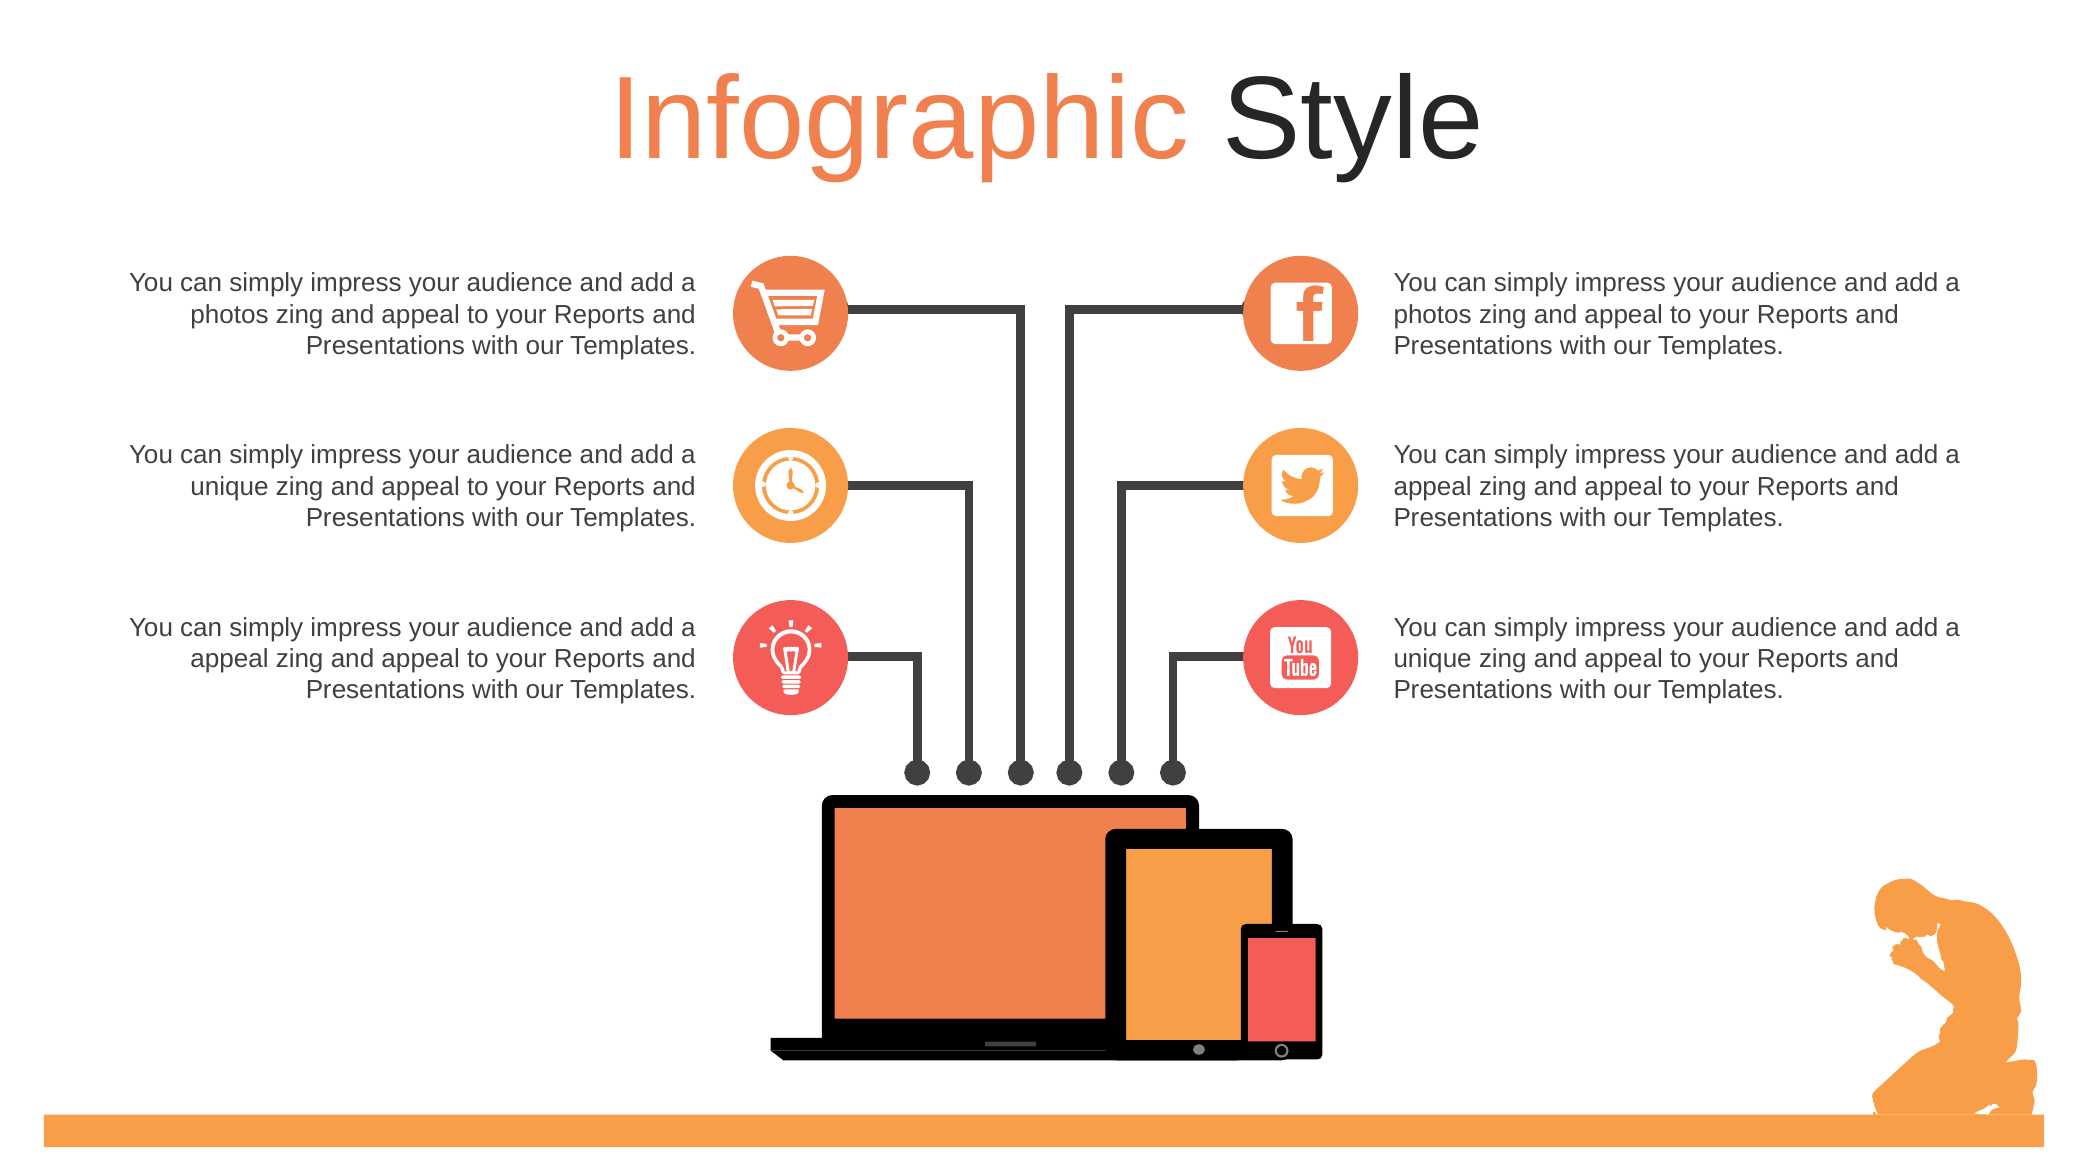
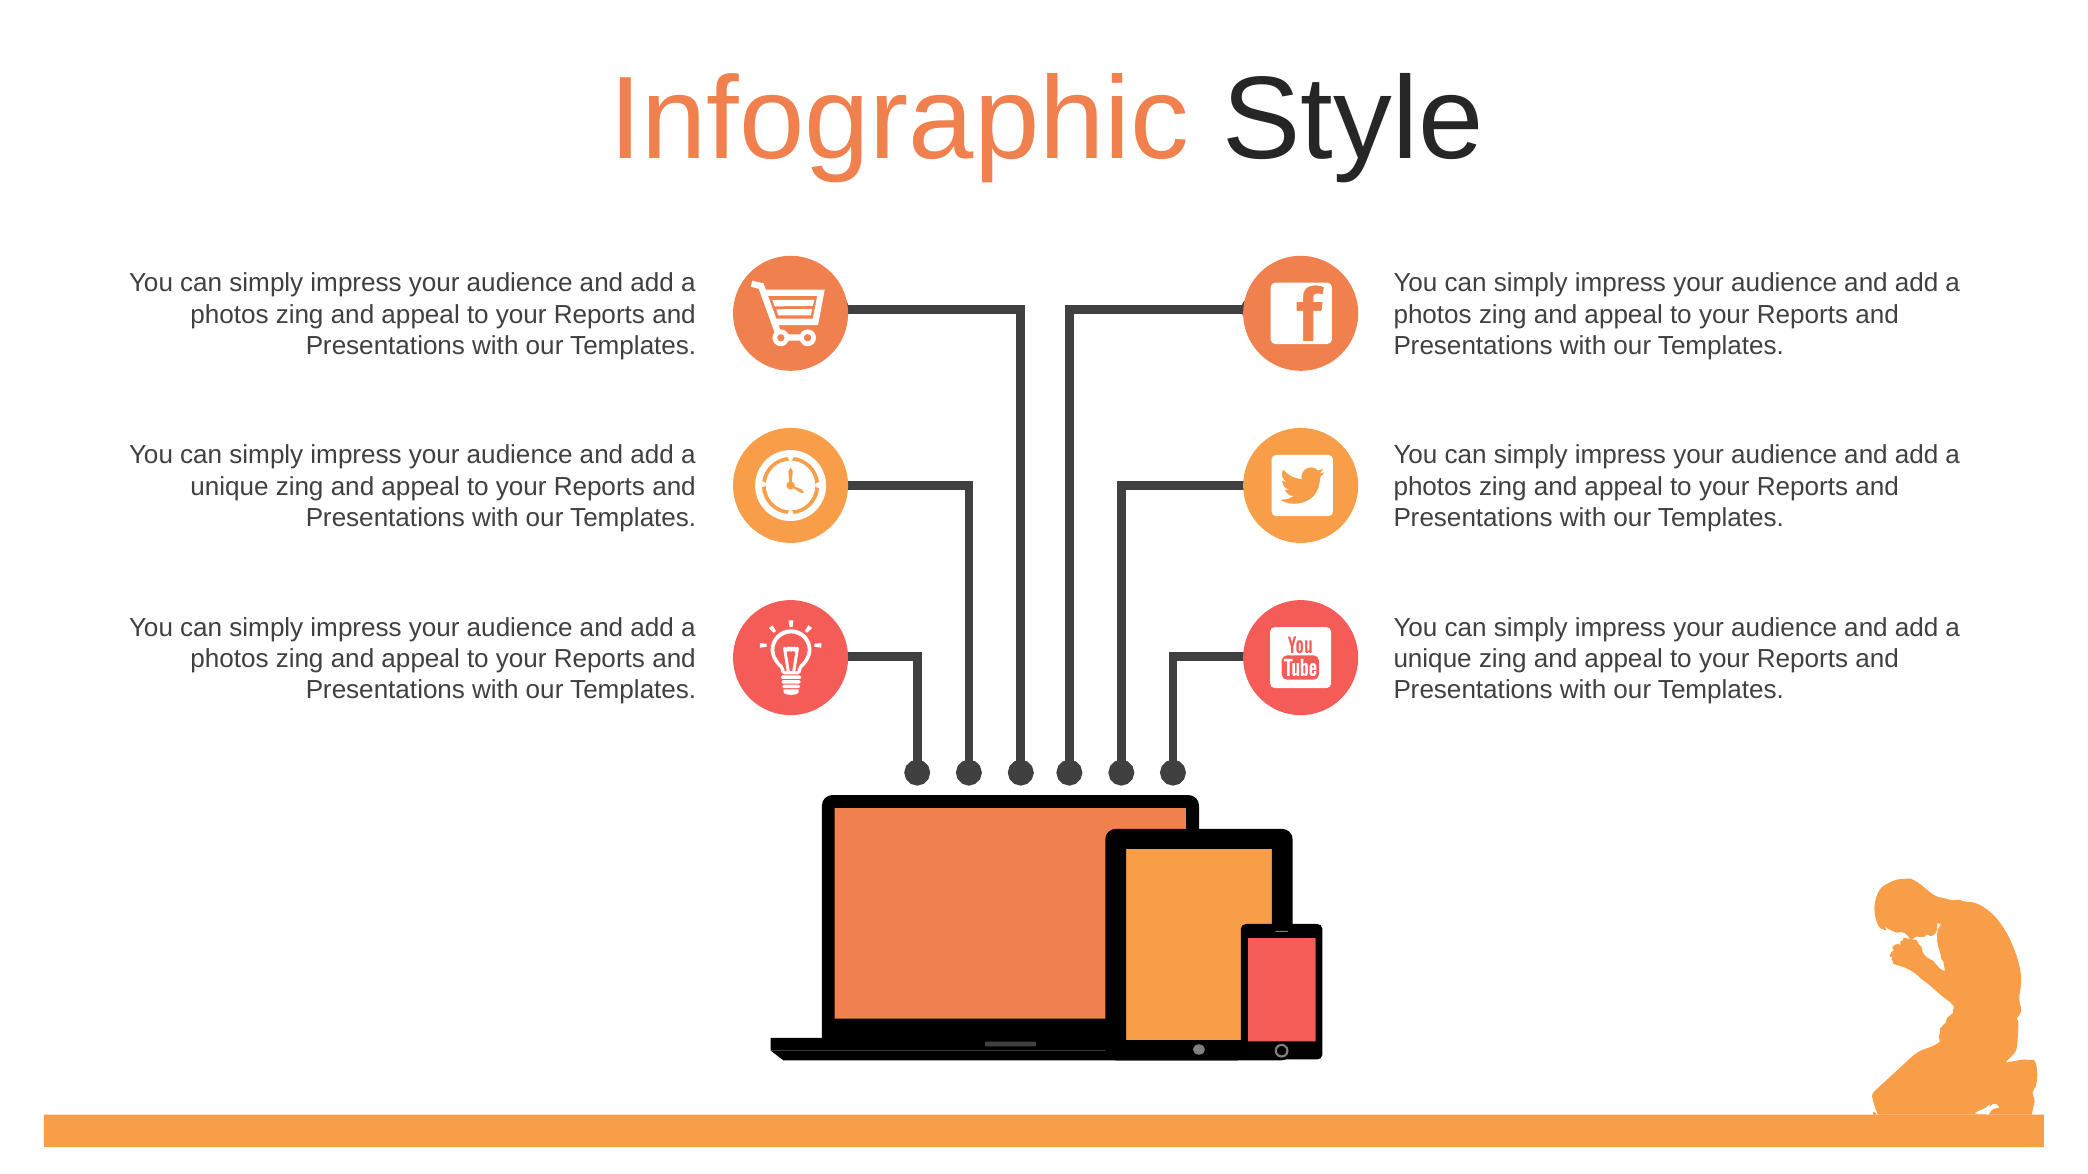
appeal at (1433, 487): appeal -> photos
appeal at (230, 659): appeal -> photos
